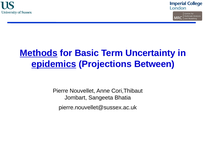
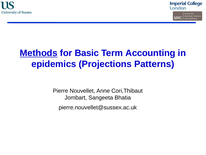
Uncertainty: Uncertainty -> Accounting
epidemics underline: present -> none
Between: Between -> Patterns
